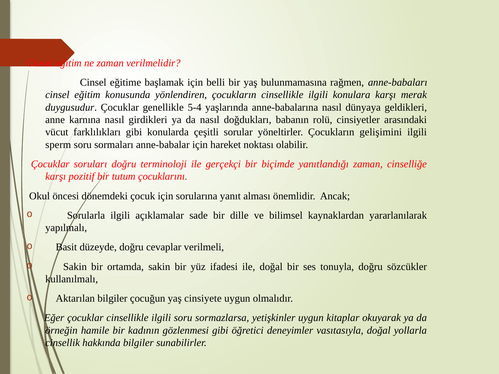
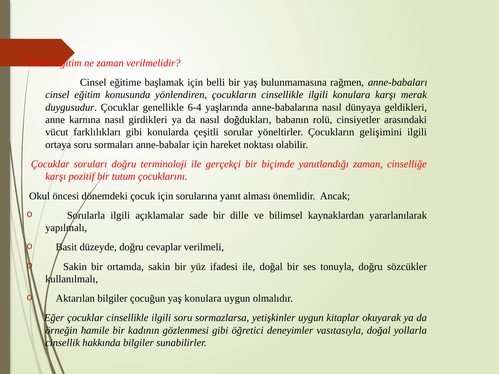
5-4: 5-4 -> 6-4
sperm: sperm -> ortaya
yaş cinsiyete: cinsiyete -> konulara
